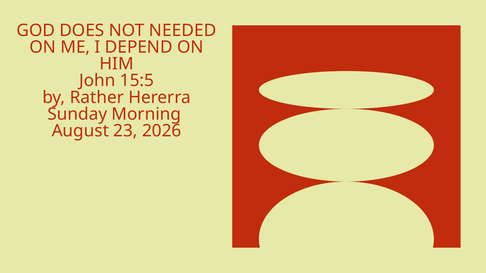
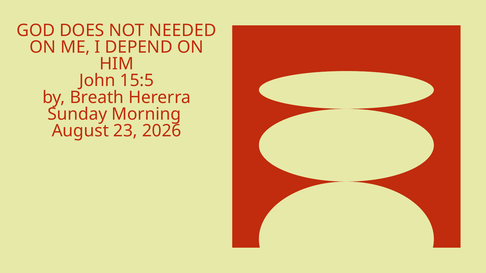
Rather: Rather -> Breath
